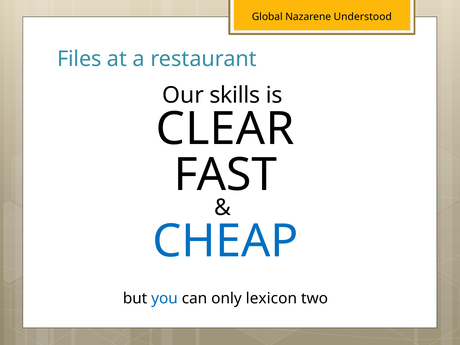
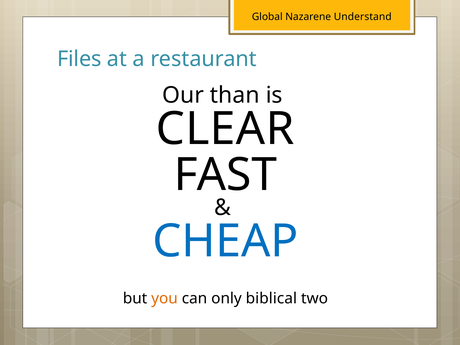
Understood: Understood -> Understand
skills: skills -> than
you colour: blue -> orange
lexicon: lexicon -> biblical
